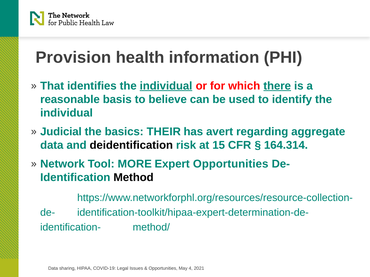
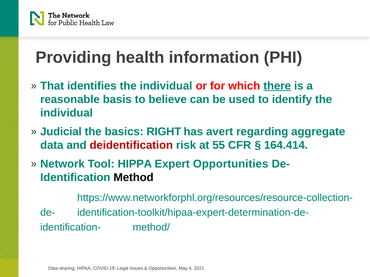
Provision: Provision -> Providing
individual at (166, 86) underline: present -> none
THEIR: THEIR -> RIGHT
deidentification colour: black -> red
15: 15 -> 55
164.314: 164.314 -> 164.414
MORE: MORE -> HIPPA
